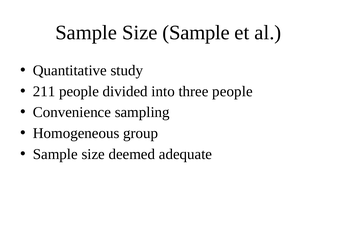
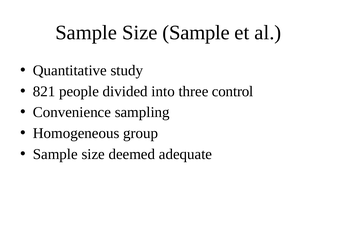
211: 211 -> 821
three people: people -> control
